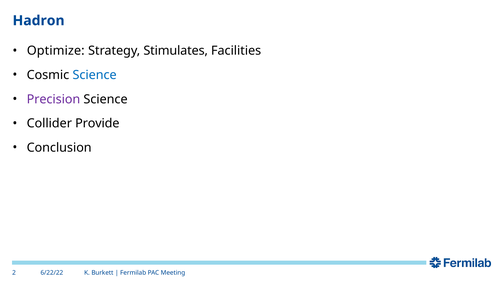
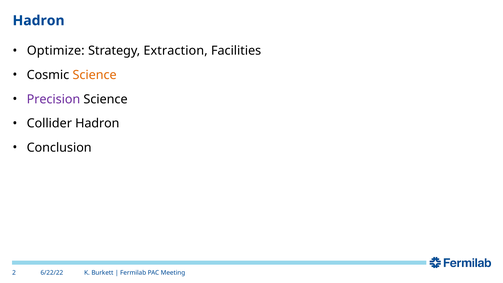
Stimulates: Stimulates -> Extraction
Science at (95, 75) colour: blue -> orange
Collider Provide: Provide -> Hadron
